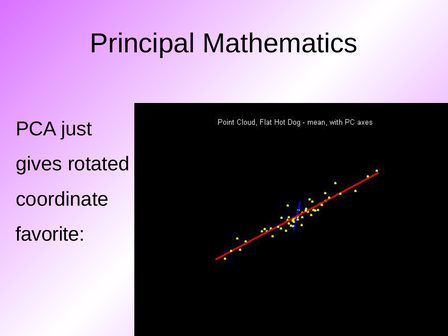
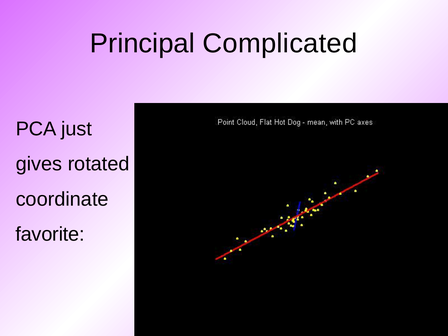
Mathematics: Mathematics -> Complicated
